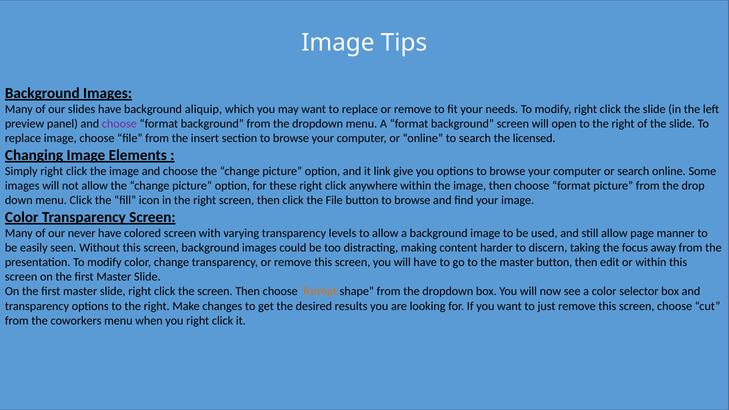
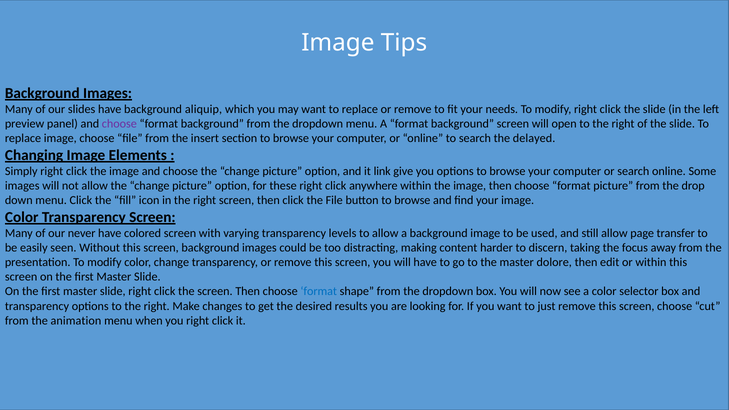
licensed: licensed -> delayed
manner: manner -> transfer
master button: button -> dolore
format at (319, 291) colour: orange -> blue
coworkers: coworkers -> animation
